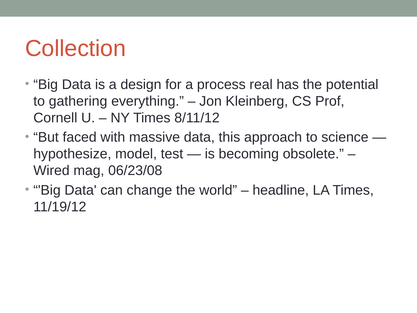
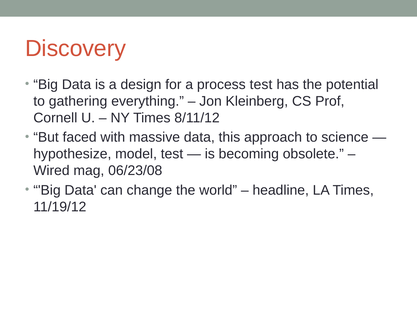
Collection: Collection -> Discovery
process real: real -> test
